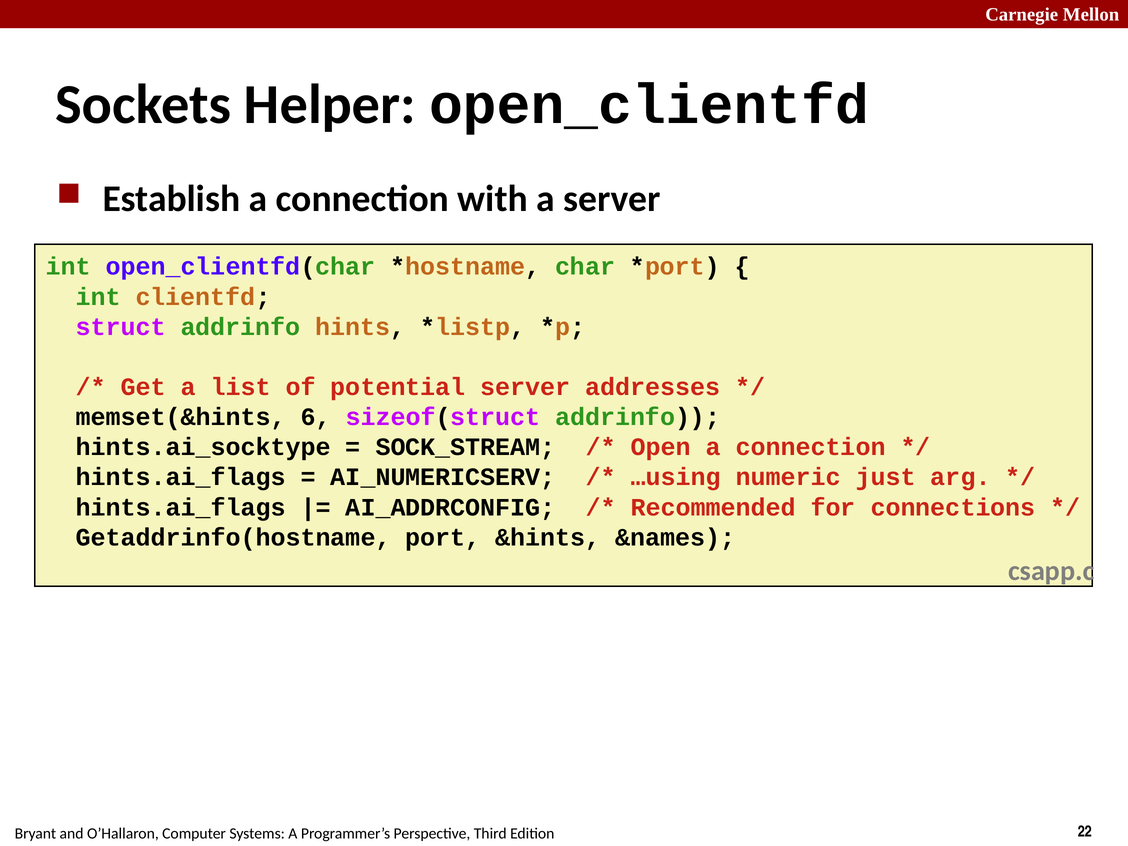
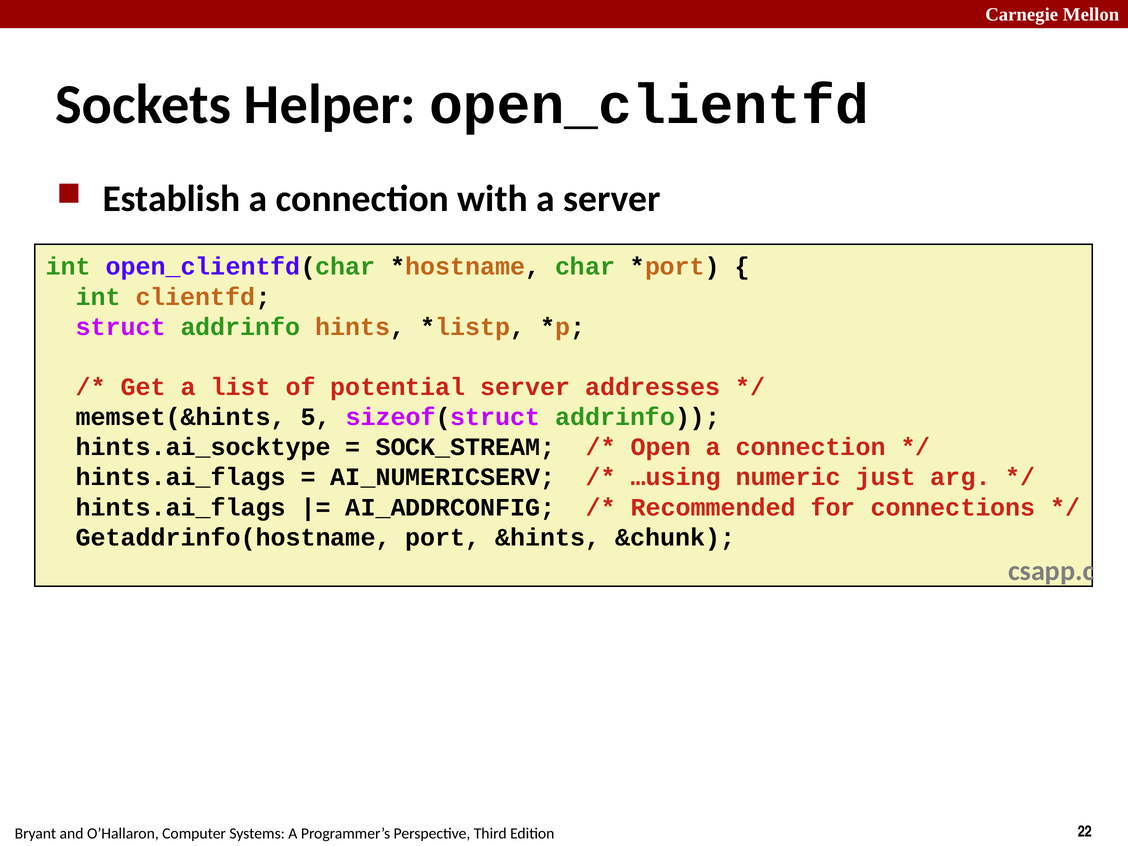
6: 6 -> 5
&names: &names -> &chunk
